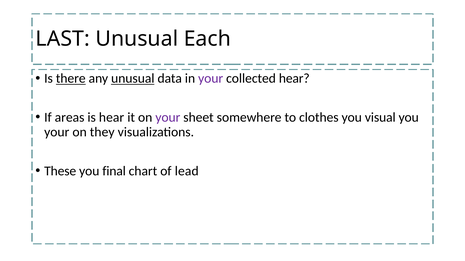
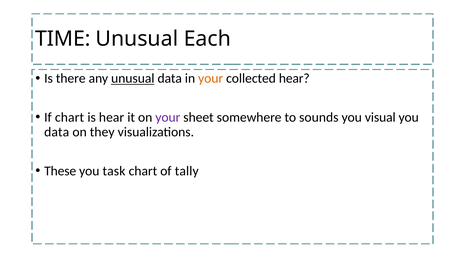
LAST: LAST -> TIME
there underline: present -> none
your at (211, 79) colour: purple -> orange
If areas: areas -> chart
clothes: clothes -> sounds
your at (57, 132): your -> data
final: final -> task
lead: lead -> tally
